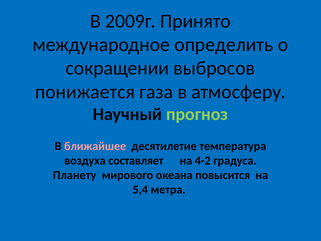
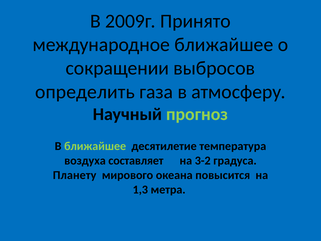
международное определить: определить -> ближайшее
понижается: понижается -> определить
ближайшее at (95, 146) colour: pink -> light green
4-2: 4-2 -> 3-2
5,4: 5,4 -> 1,3
